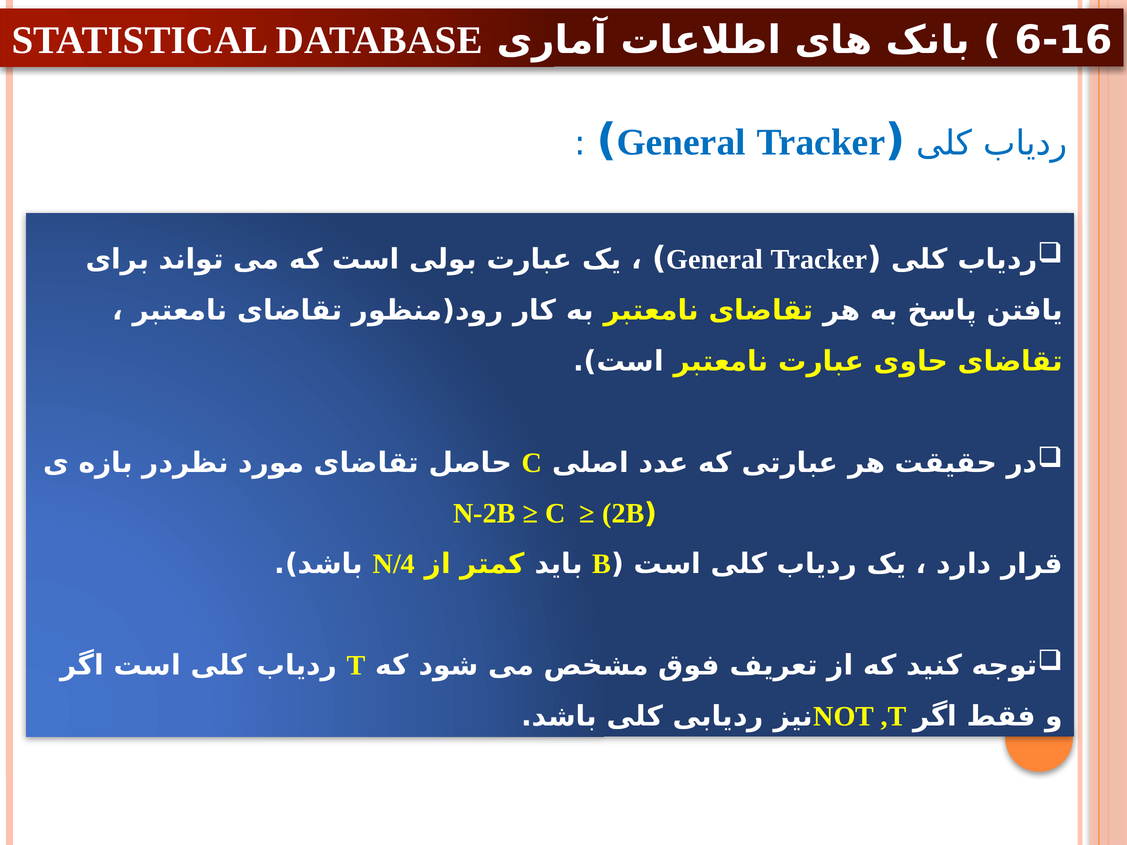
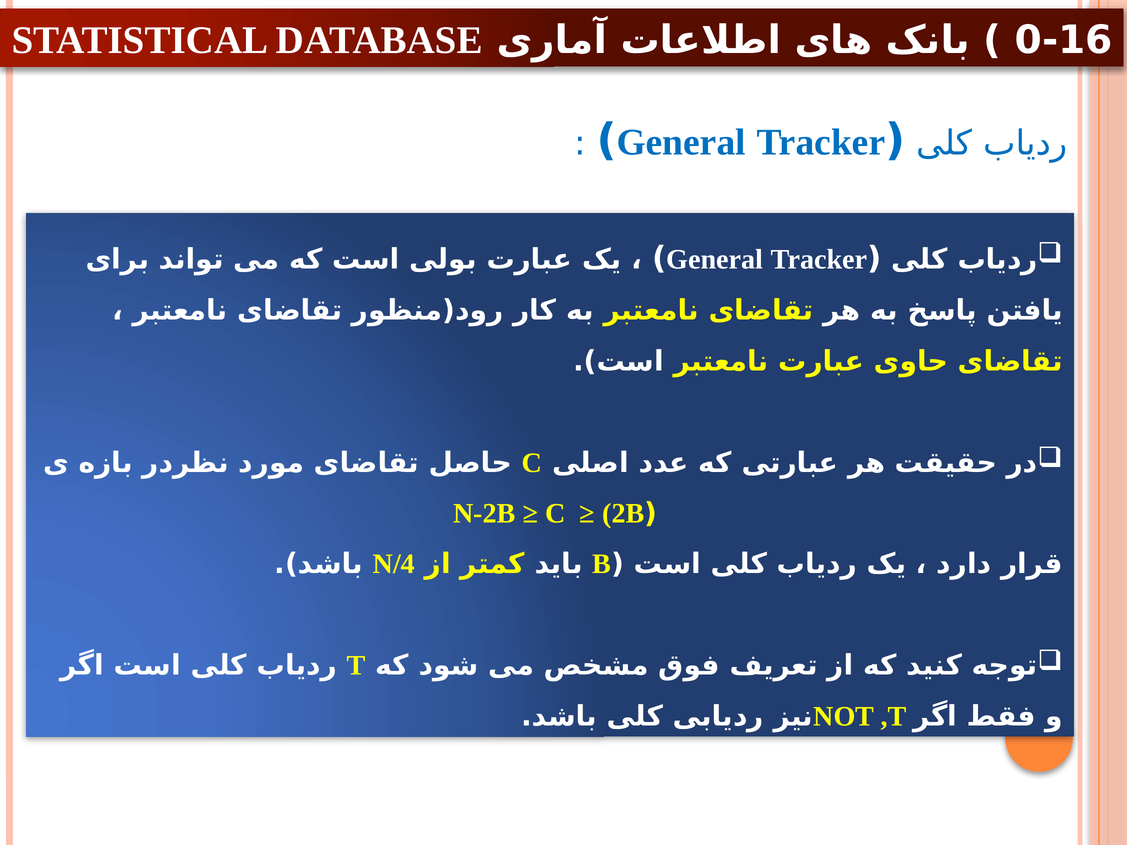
6-16: 6-16 -> 0-16
